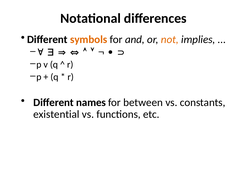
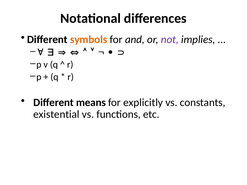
not colour: orange -> purple
names: names -> means
between: between -> explicitly
